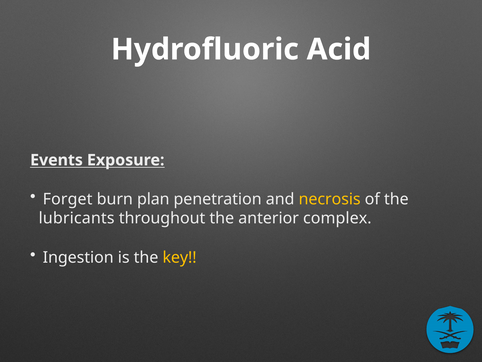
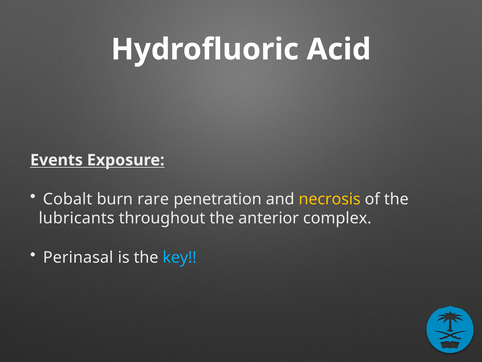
Forget: Forget -> Cobalt
plan: plan -> rare
Ingestion: Ingestion -> Perinasal
key colour: yellow -> light blue
